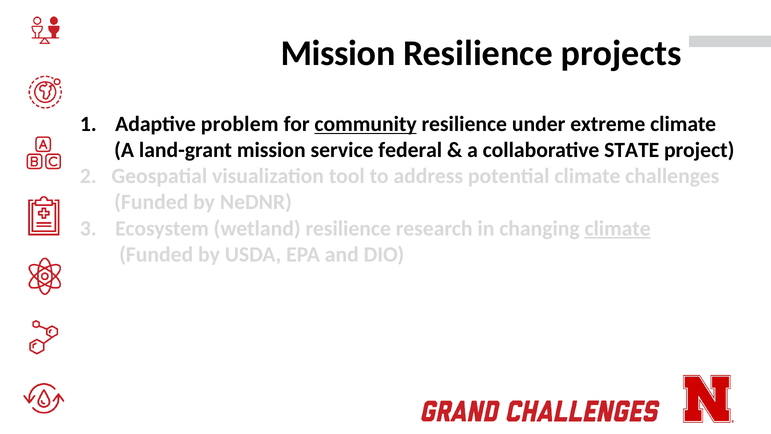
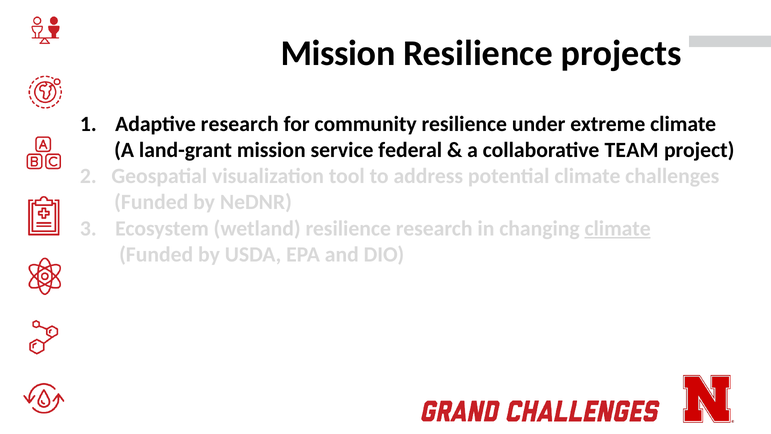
Adaptive problem: problem -> research
community underline: present -> none
STATE: STATE -> TEAM
